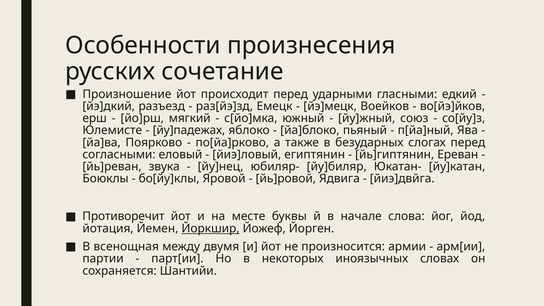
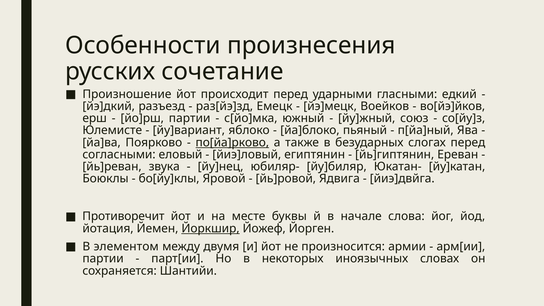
йо]рш мягкий: мягкий -> партии
йу]падежах: йу]падежах -> йу]вариант
по[йа]рково underline: none -> present
всенощная: всенощная -> элементом
